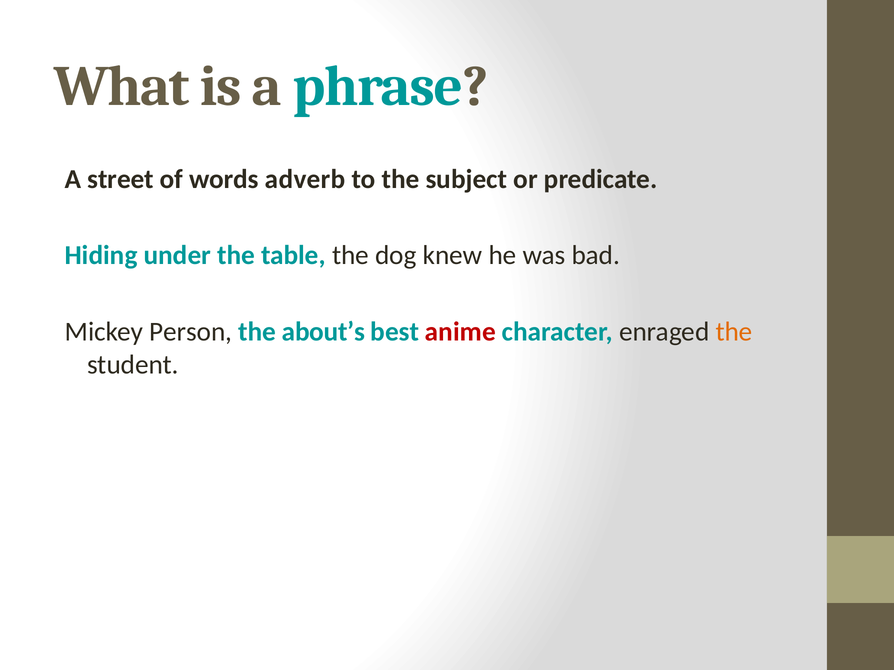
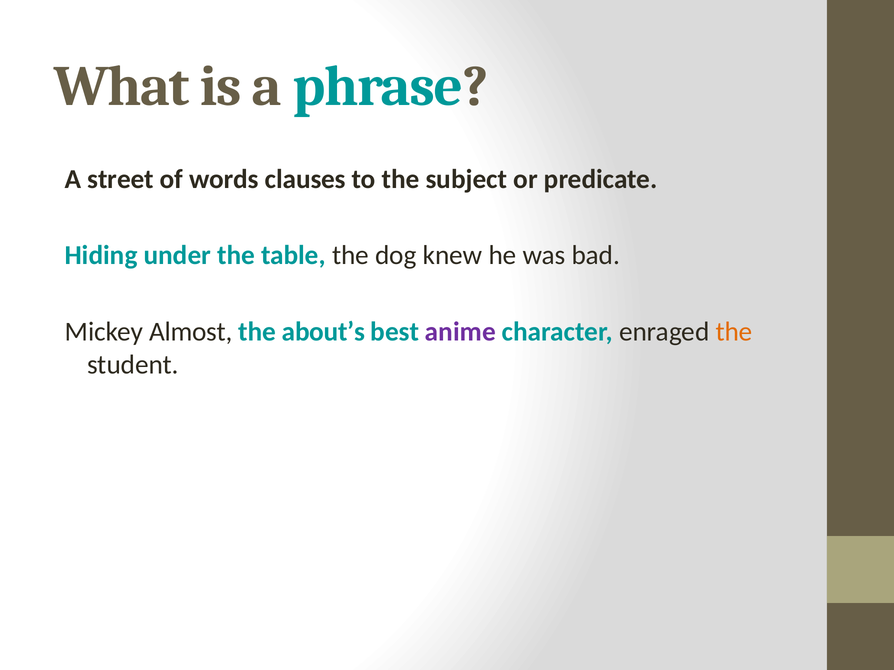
adverb: adverb -> clauses
Person: Person -> Almost
anime colour: red -> purple
